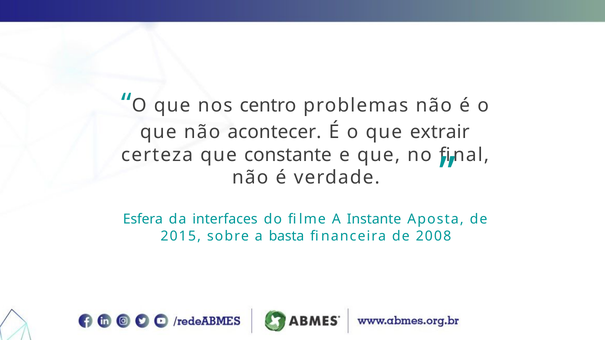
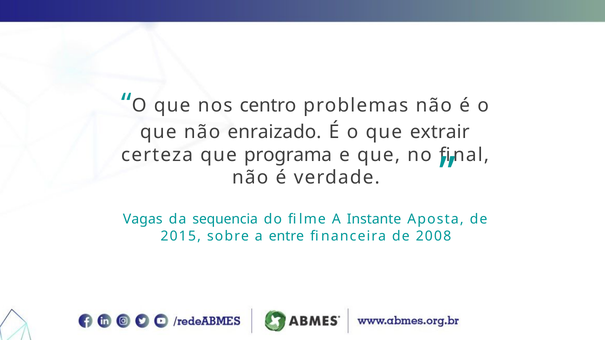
acontecer: acontecer -> enraizado
constante: constante -> programa
Esfera: Esfera -> Vagas
interfaces: interfaces -> sequencia
basta: basta -> entre
